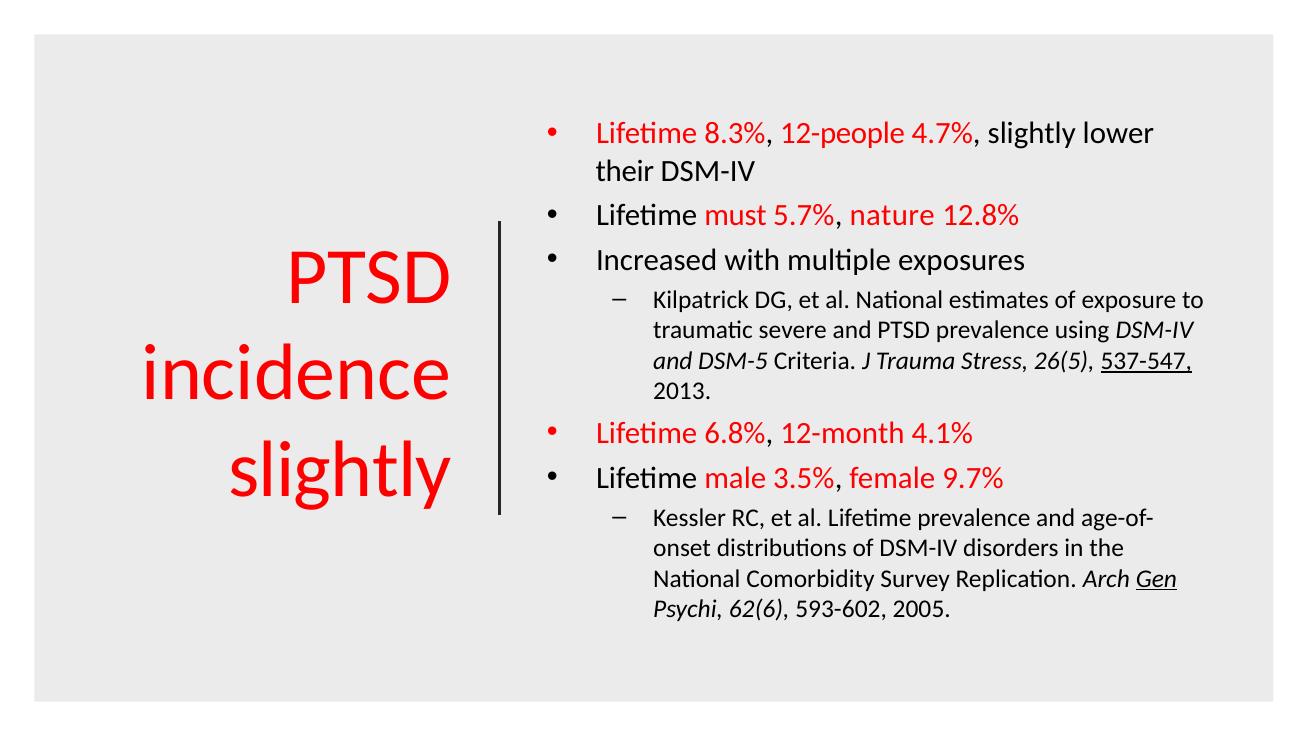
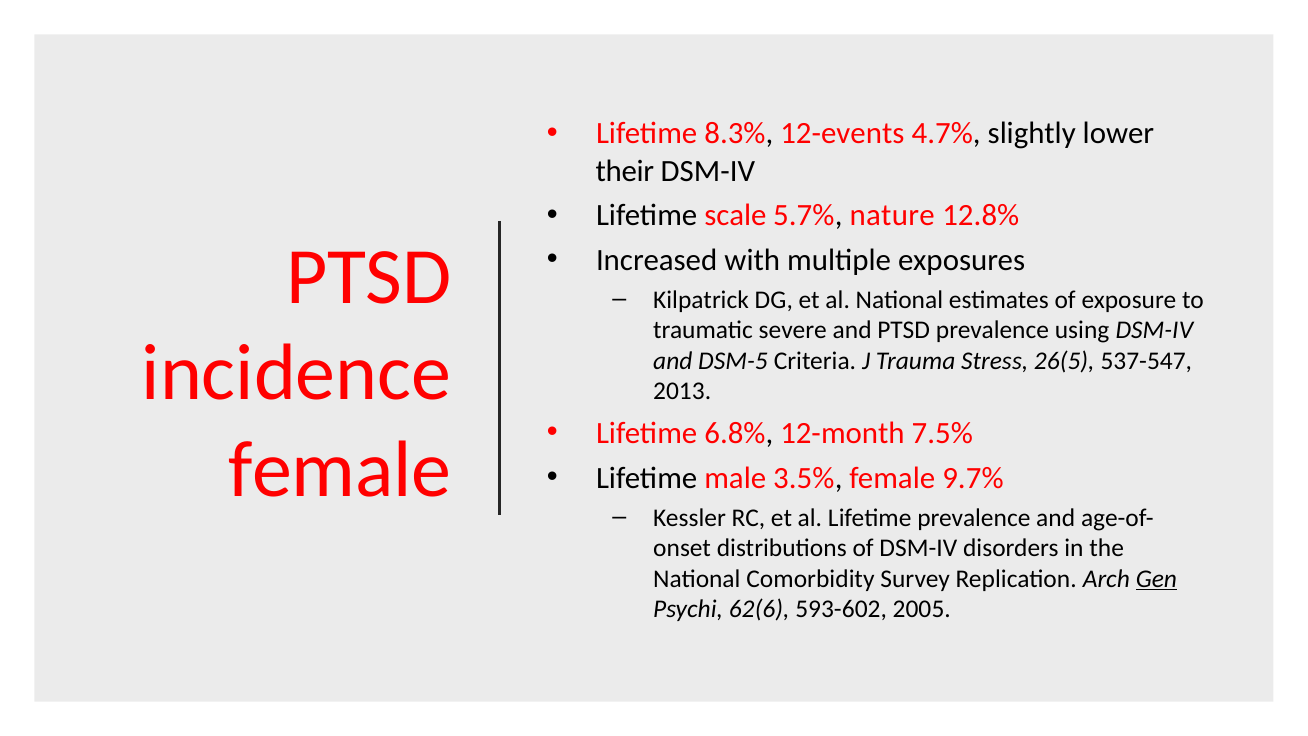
12-people: 12-people -> 12-events
must: must -> scale
537-547 underline: present -> none
4.1%: 4.1% -> 7.5%
slightly at (340, 469): slightly -> female
